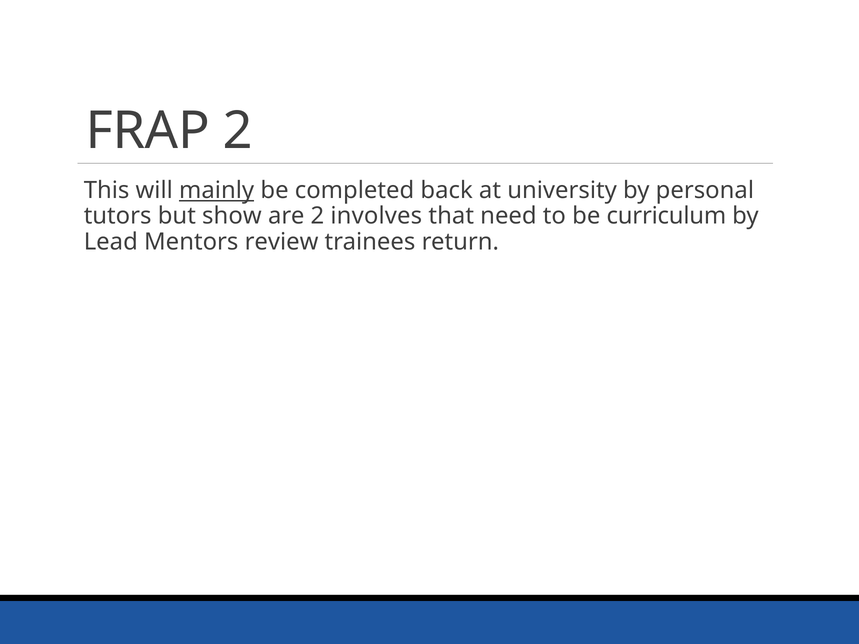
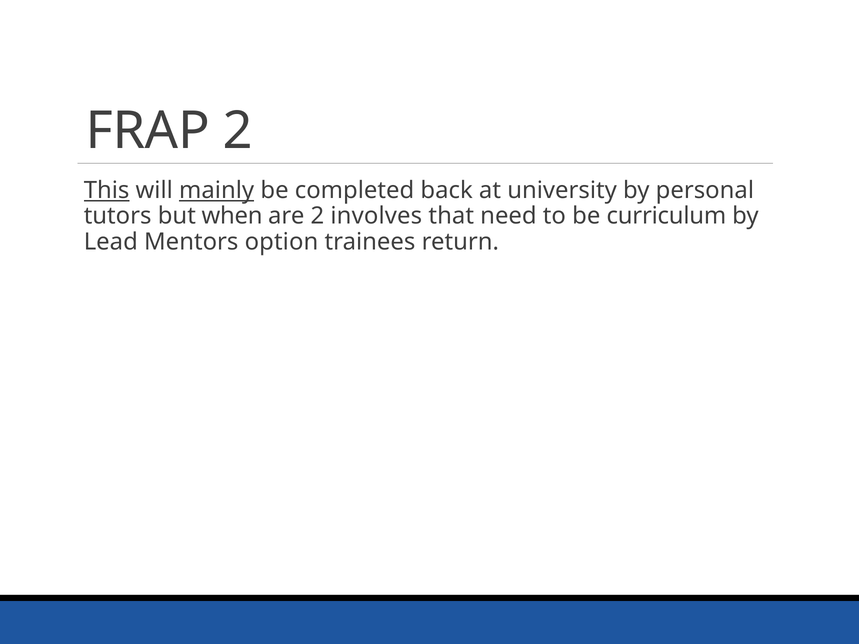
This underline: none -> present
show: show -> when
review: review -> option
